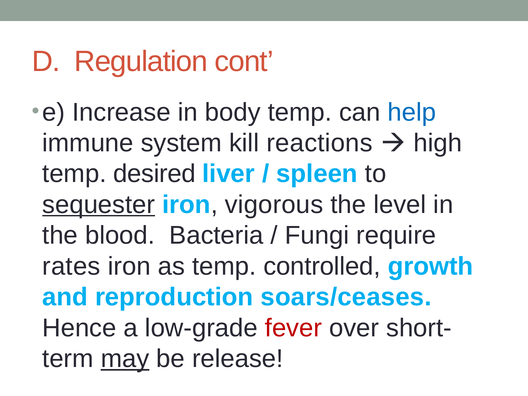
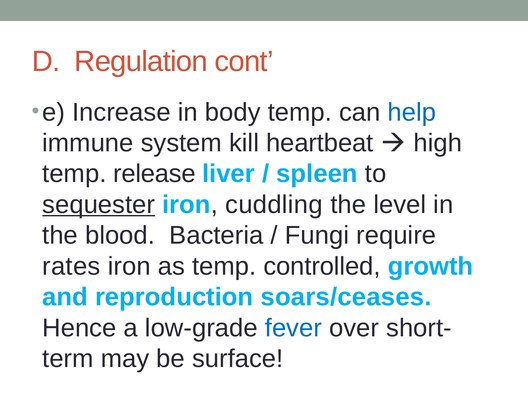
reactions: reactions -> heartbeat
desired: desired -> release
vigorous: vigorous -> cuddling
fever colour: red -> blue
may underline: present -> none
release: release -> surface
